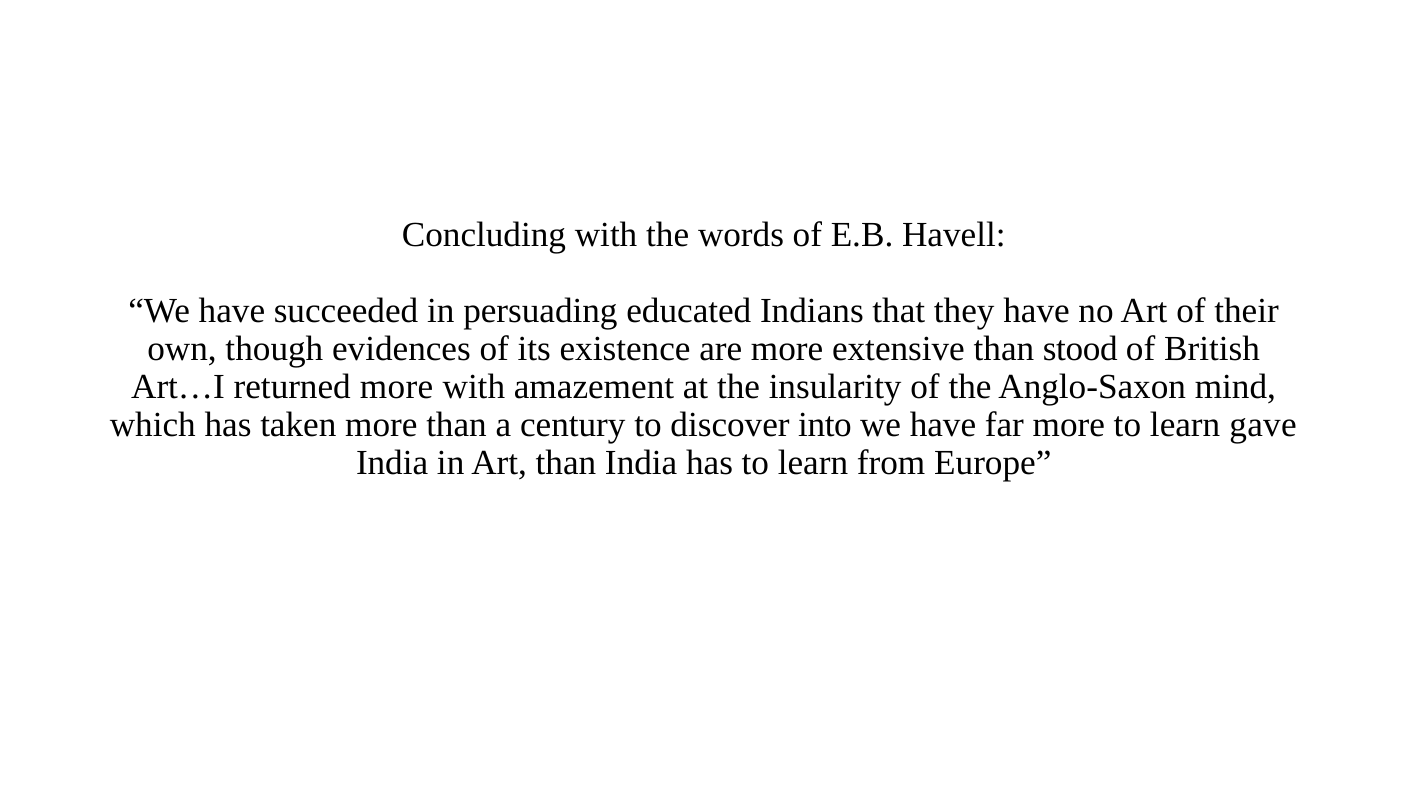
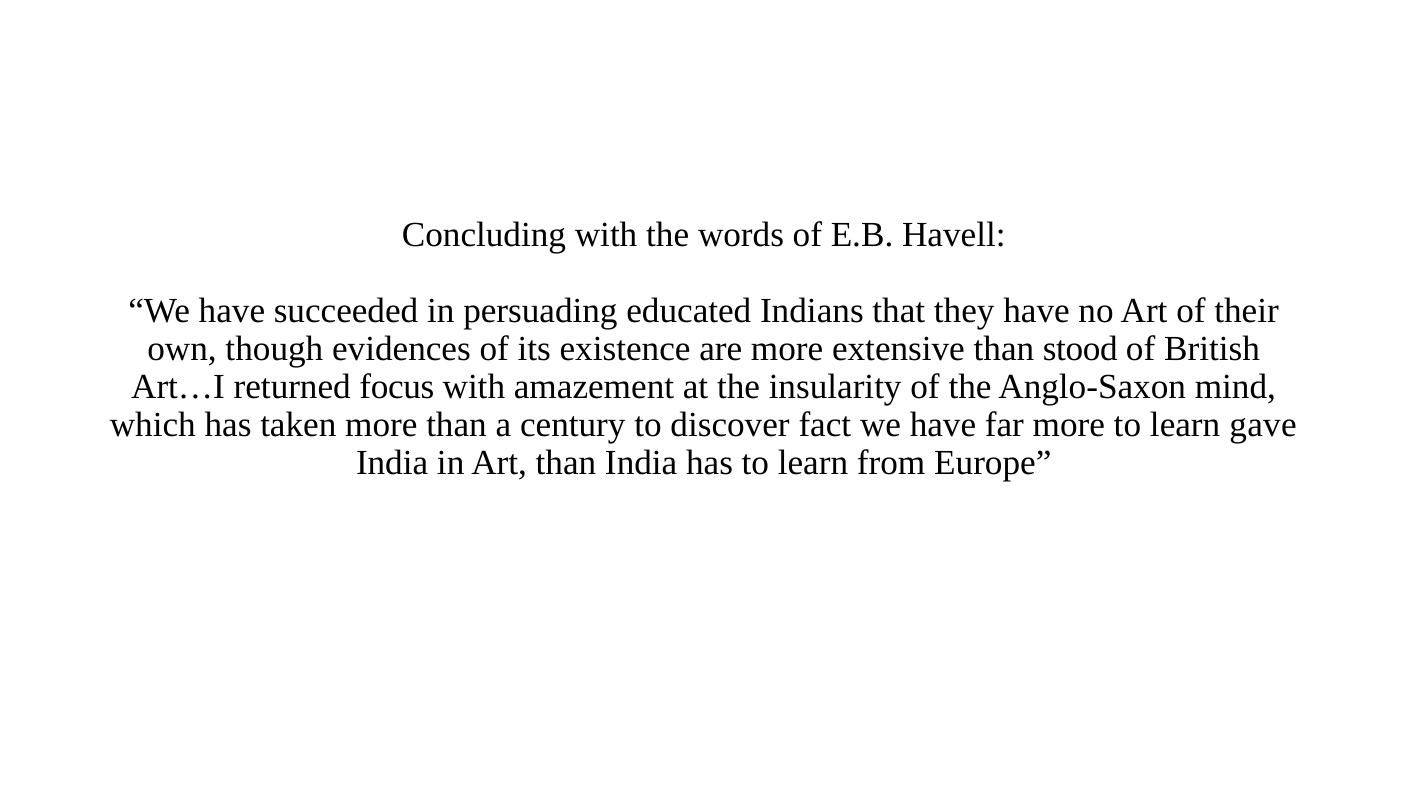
returned more: more -> focus
into: into -> fact
